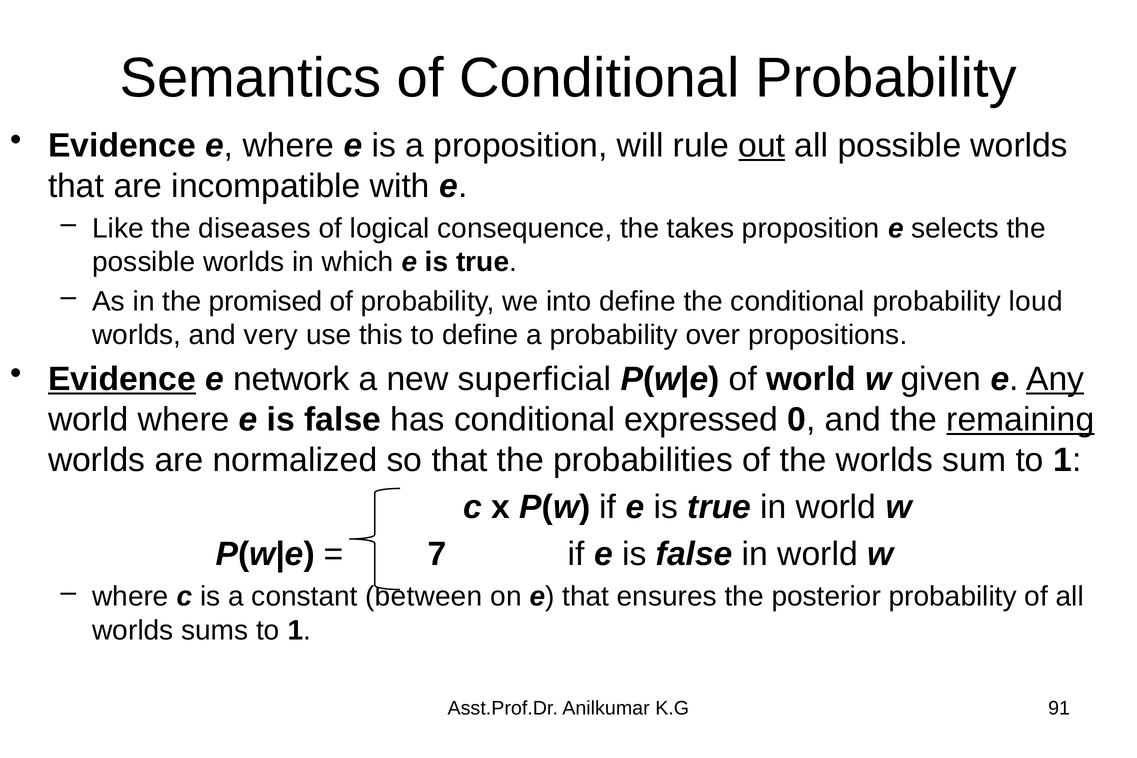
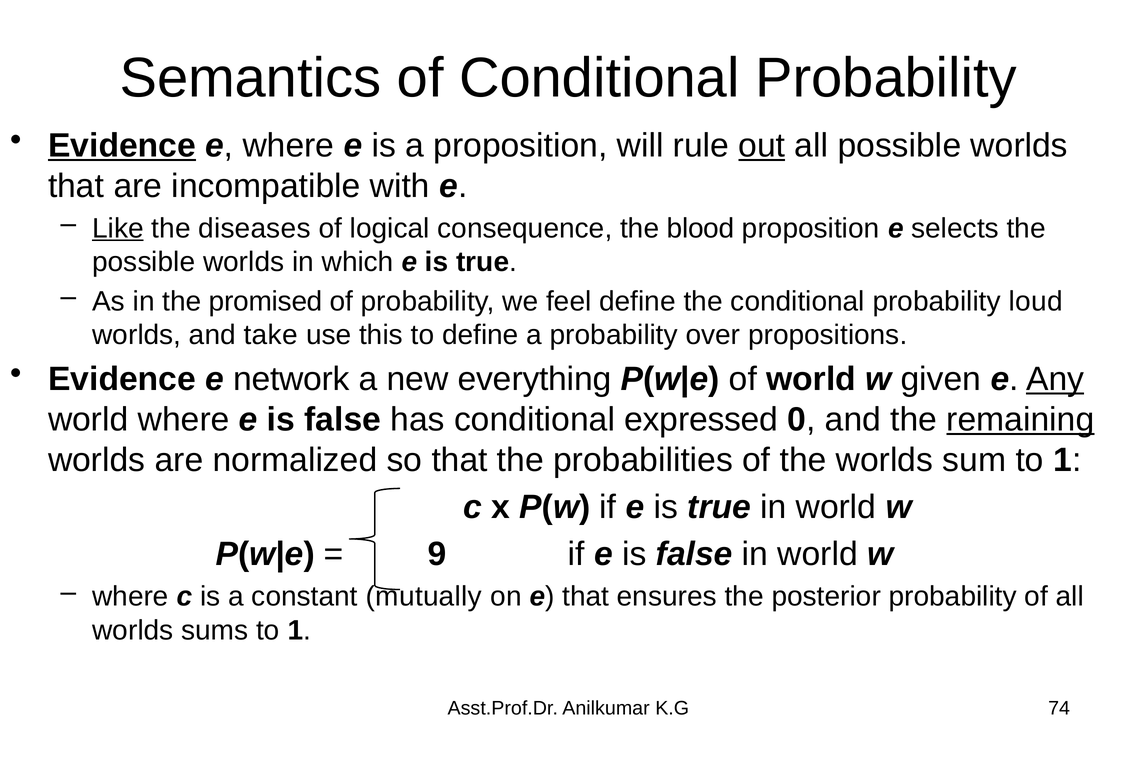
Evidence at (122, 146) underline: none -> present
Like underline: none -> present
takes: takes -> blood
into: into -> feel
very: very -> take
Evidence at (122, 379) underline: present -> none
superficial: superficial -> everything
7: 7 -> 9
between: between -> mutually
91: 91 -> 74
